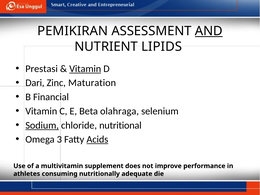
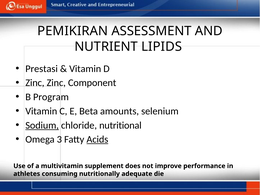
AND underline: present -> none
Vitamin at (85, 69) underline: present -> none
Dari at (35, 83): Dari -> Zinc
Maturation: Maturation -> Component
Financial: Financial -> Program
olahraga: olahraga -> amounts
